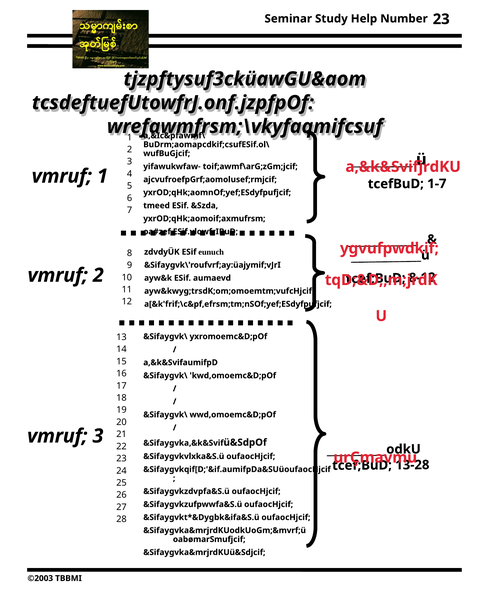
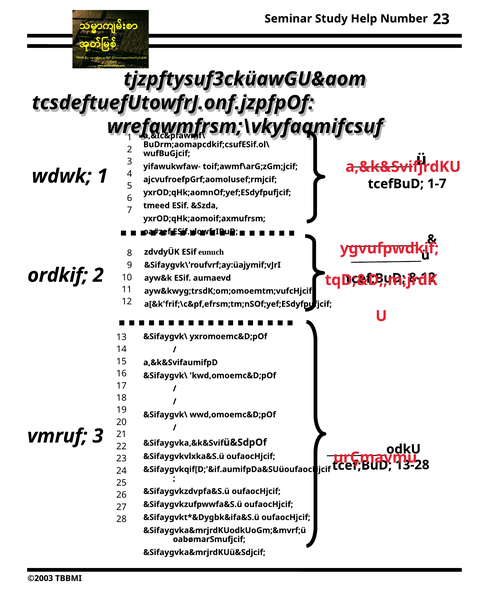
vmruf at (62, 176): vmruf -> wdwk
vmruf at (58, 275): vmruf -> ordkif
